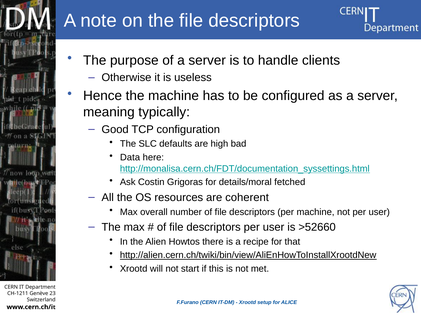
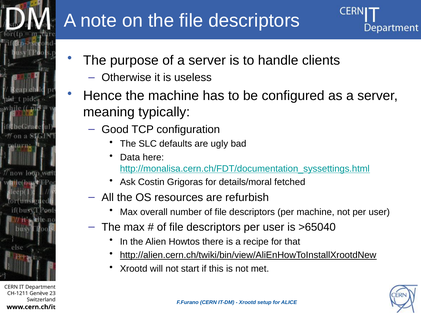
high: high -> ugly
coherent: coherent -> refurbish
>52660: >52660 -> >65040
